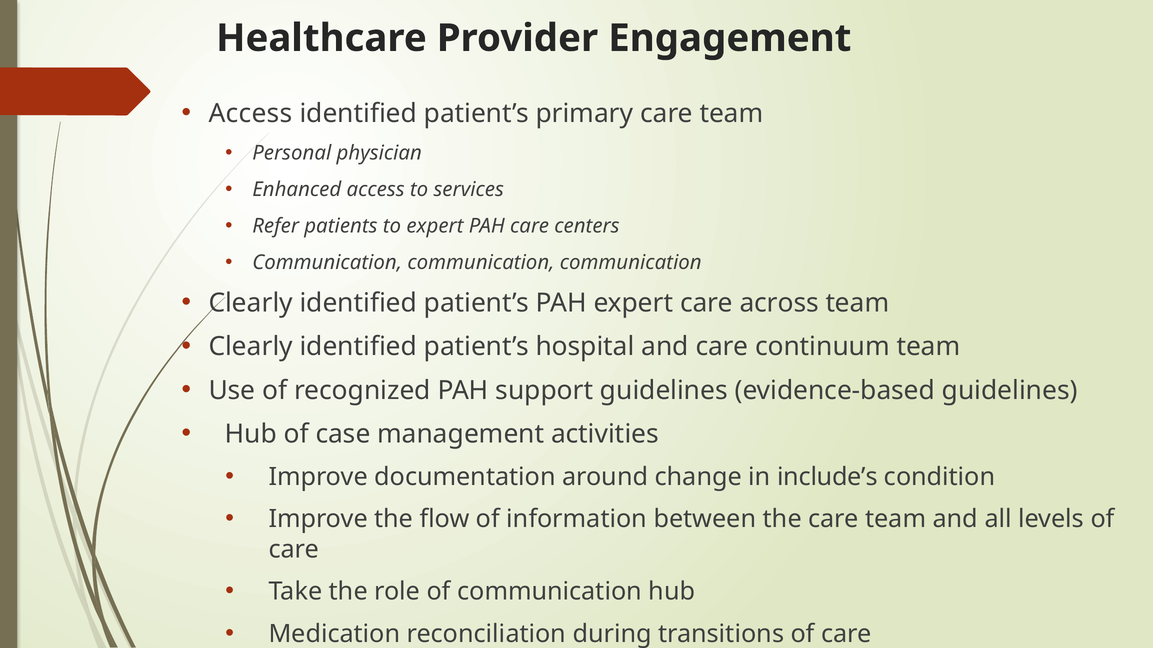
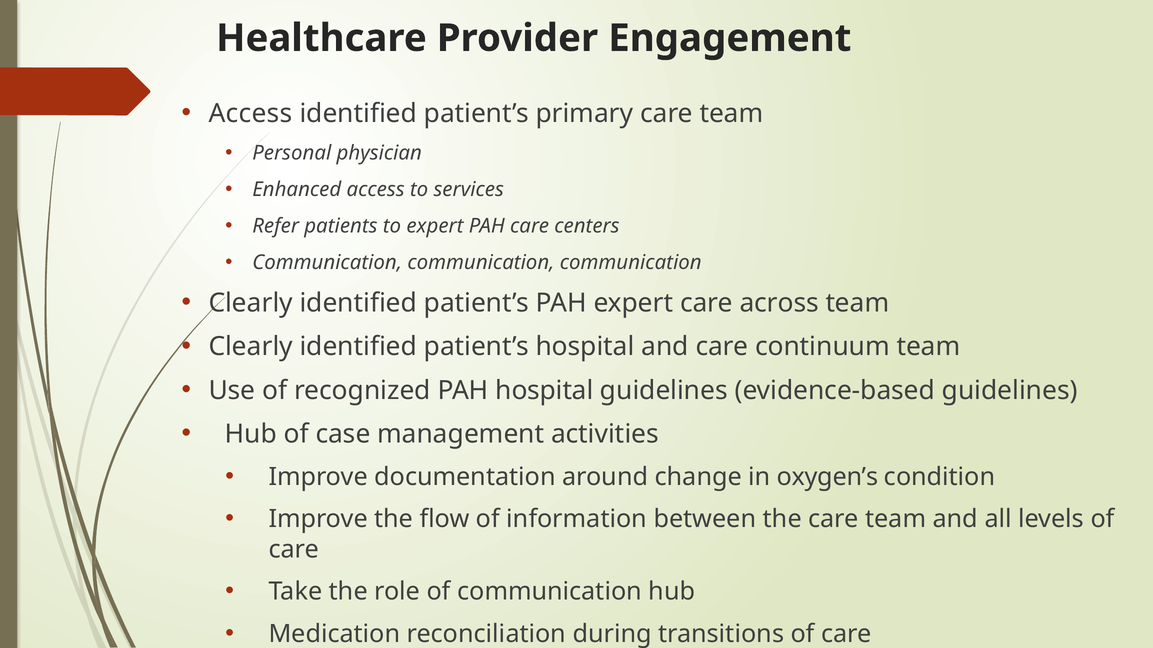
PAH support: support -> hospital
include’s: include’s -> oxygen’s
